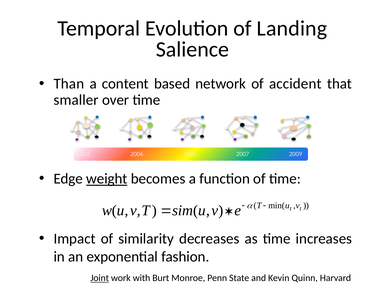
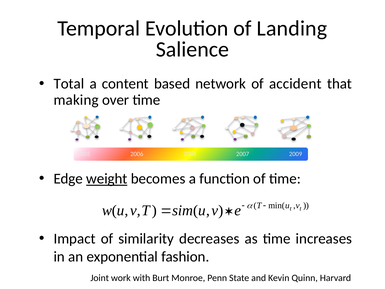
Than: Than -> Total
smaller: smaller -> making
Joint underline: present -> none
